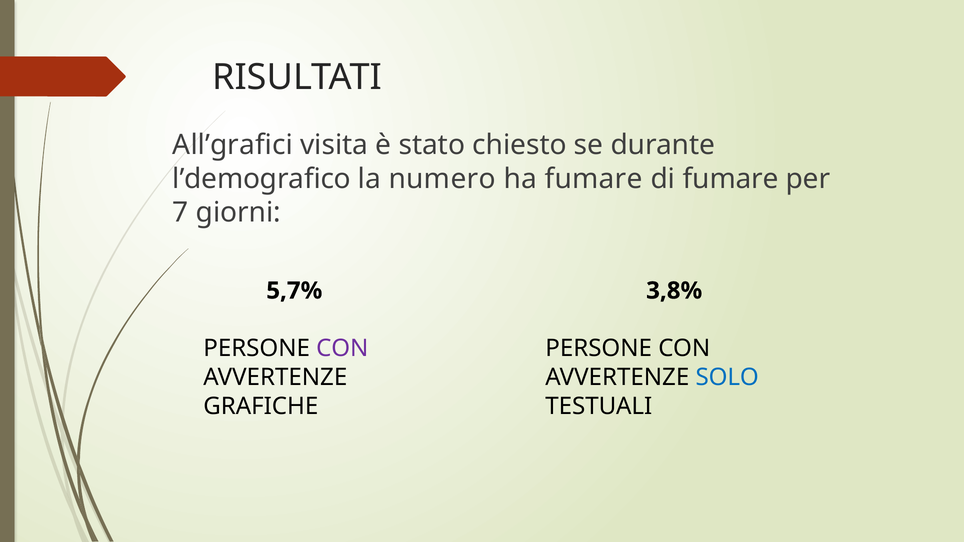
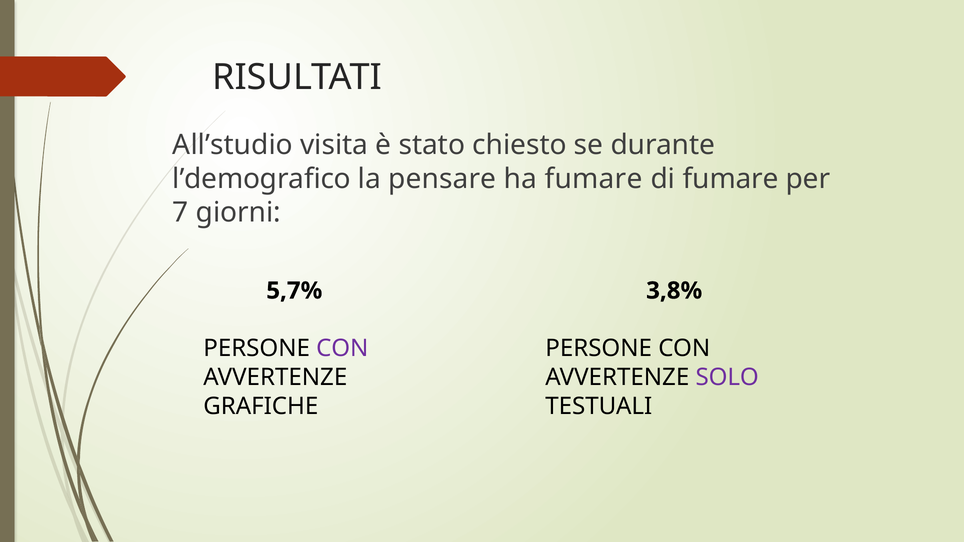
All’grafici: All’grafici -> All’studio
numero: numero -> pensare
SOLO colour: blue -> purple
